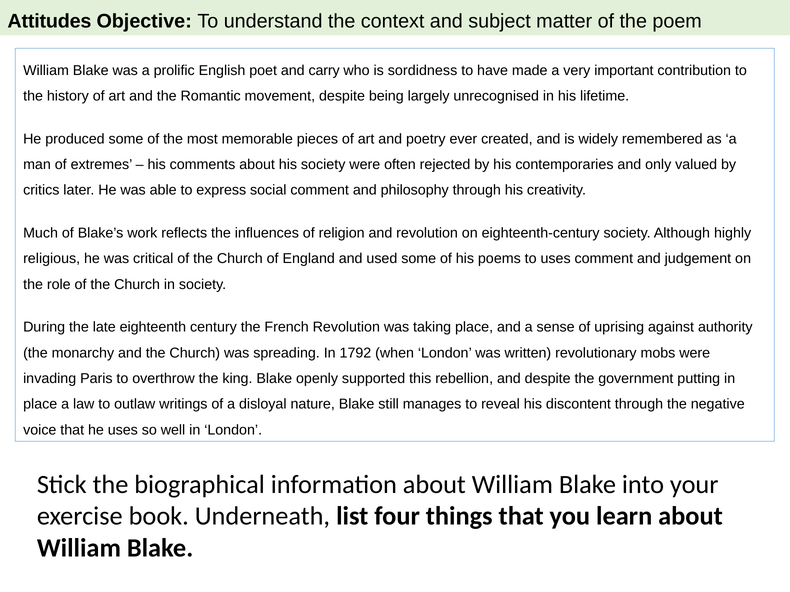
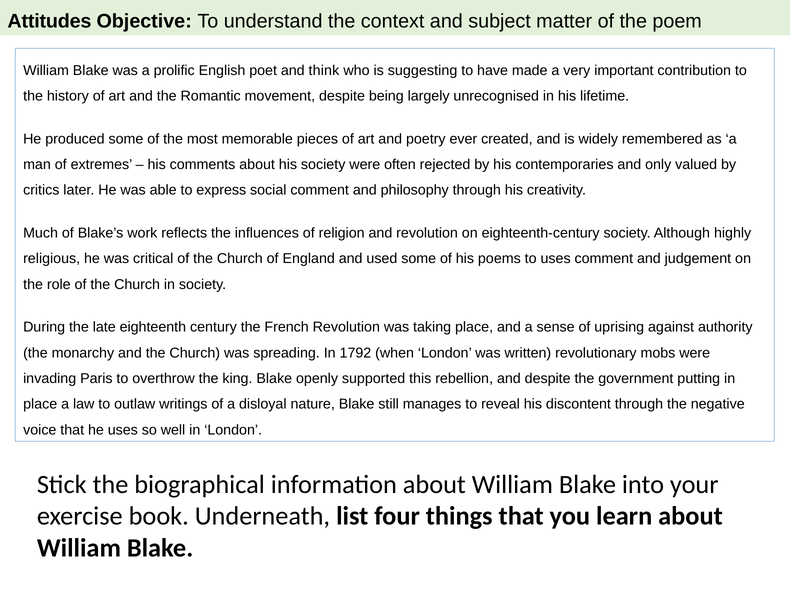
carry: carry -> think
sordidness: sordidness -> suggesting
